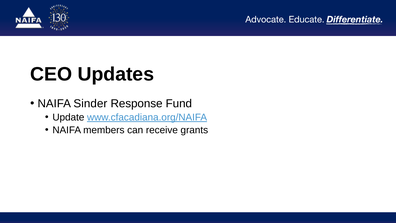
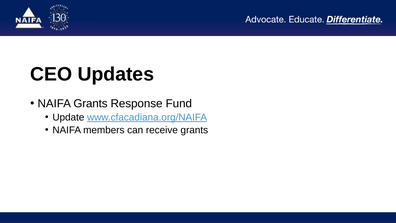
NAIFA Sinder: Sinder -> Grants
